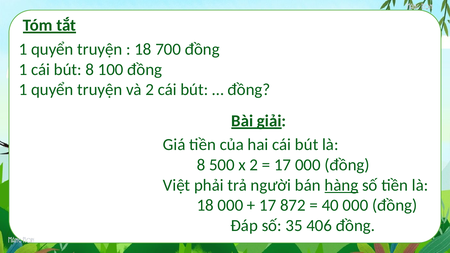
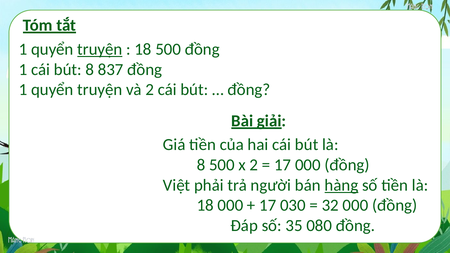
truyện at (100, 49) underline: none -> present
18 700: 700 -> 500
100: 100 -> 837
872: 872 -> 030
40: 40 -> 32
406: 406 -> 080
